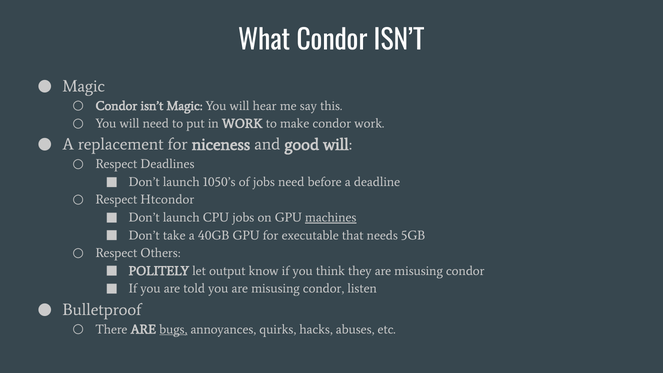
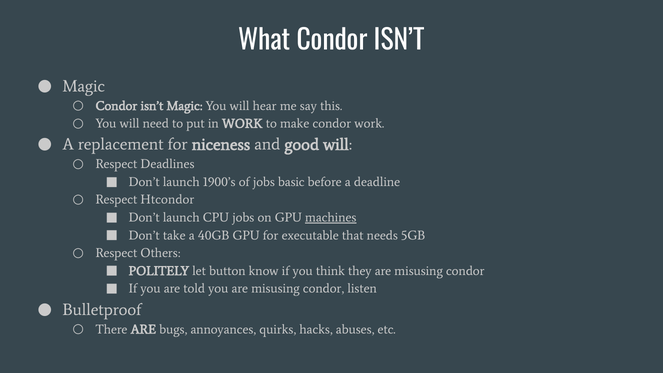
1050’s: 1050’s -> 1900’s
jobs need: need -> basic
output: output -> button
bugs underline: present -> none
